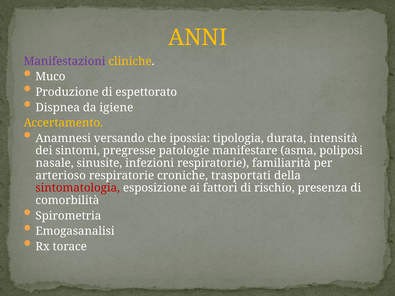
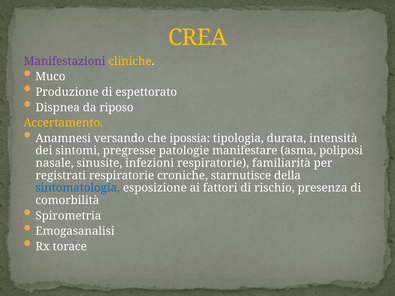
ANNI: ANNI -> CREA
igiene: igiene -> riposo
arterioso: arterioso -> registrati
trasportati: trasportati -> starnutisce
sintomatologia colour: red -> blue
